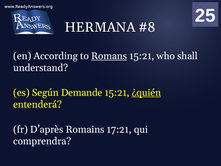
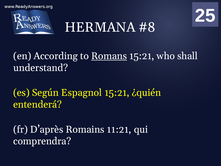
Demande: Demande -> Espagnol
¿quién underline: present -> none
17:21: 17:21 -> 11:21
